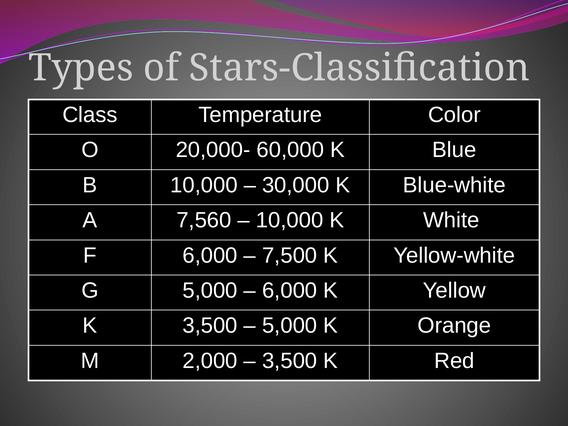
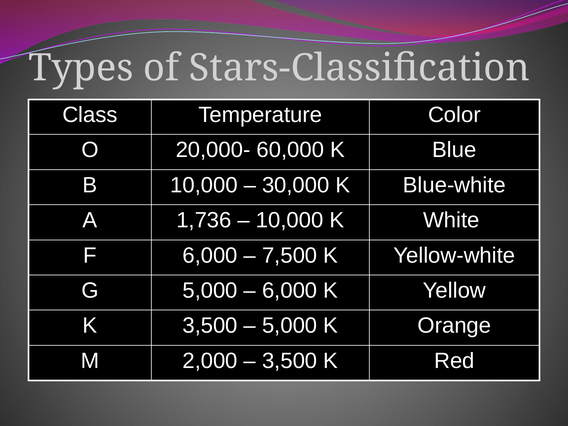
7,560: 7,560 -> 1,736
